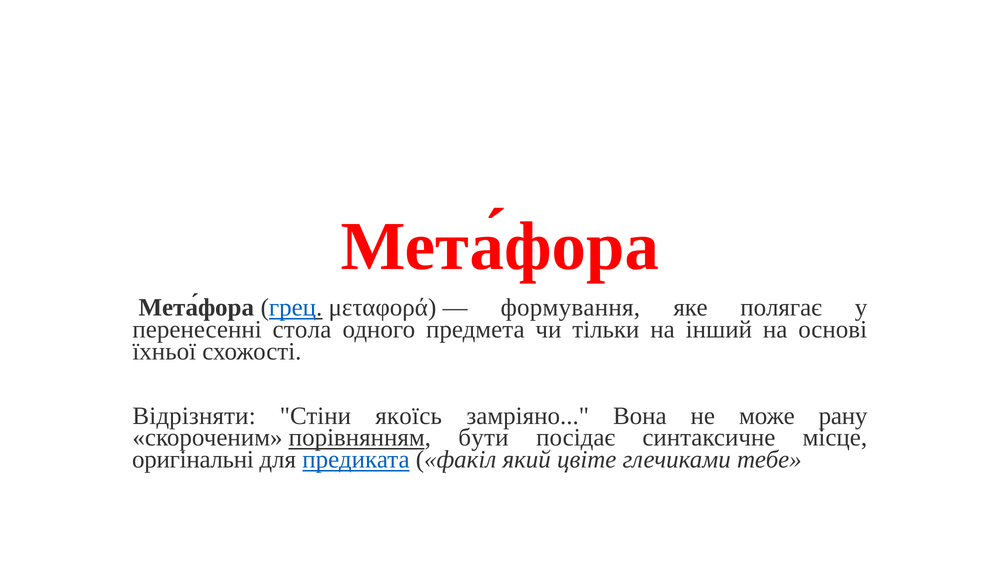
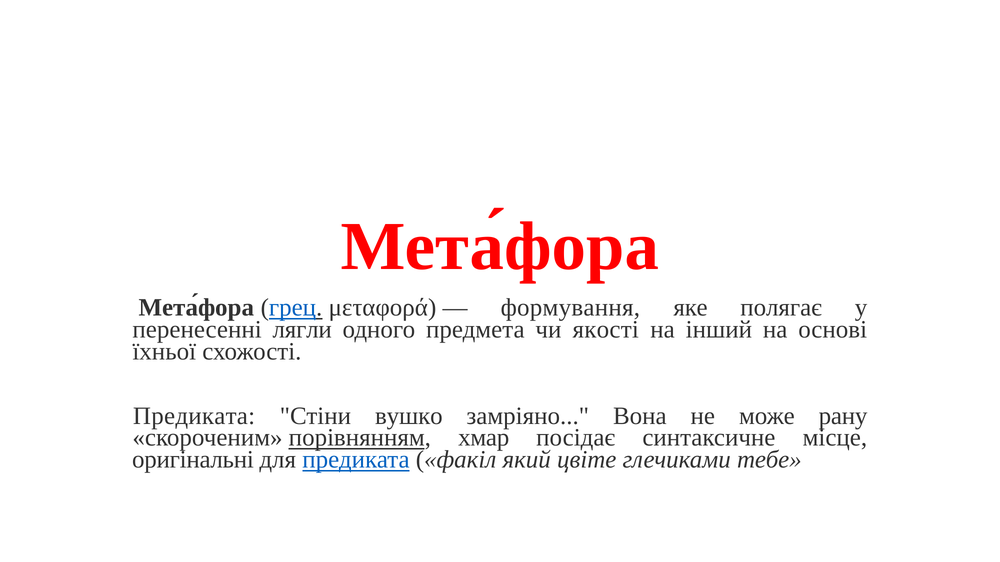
стола: стола -> лягли
тільки: тільки -> якості
Відрізняти at (194, 416): Відрізняти -> Предиката
якоїсь: якоїсь -> вушко
бути: бути -> хмар
